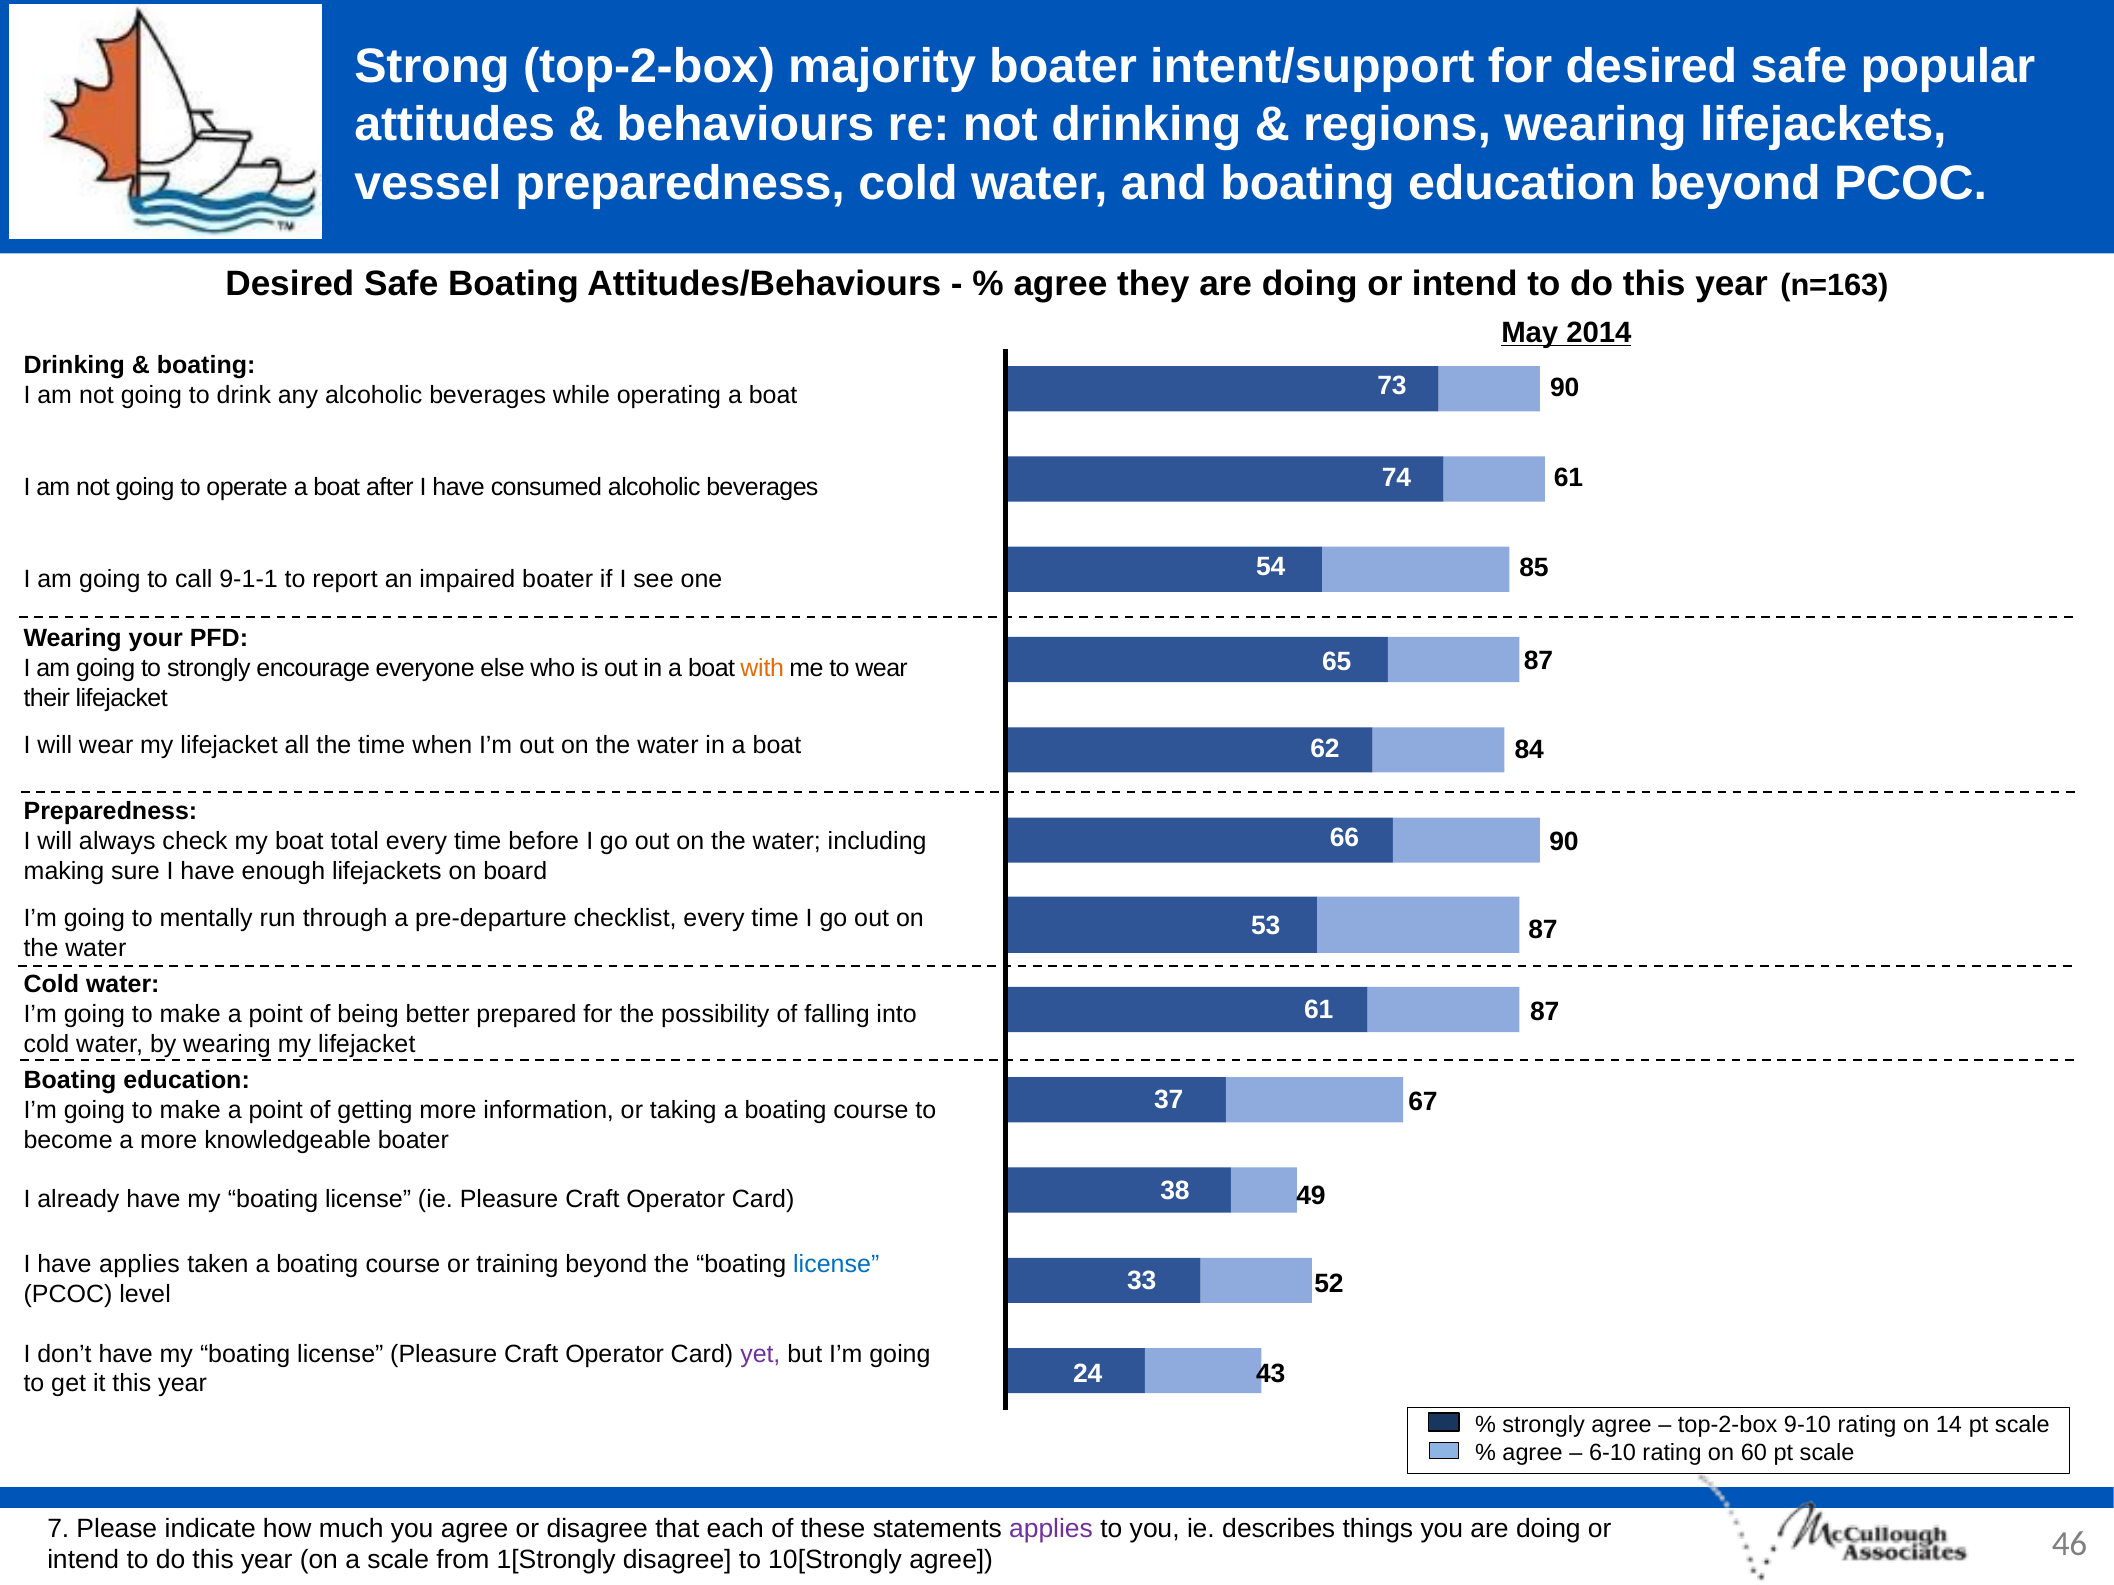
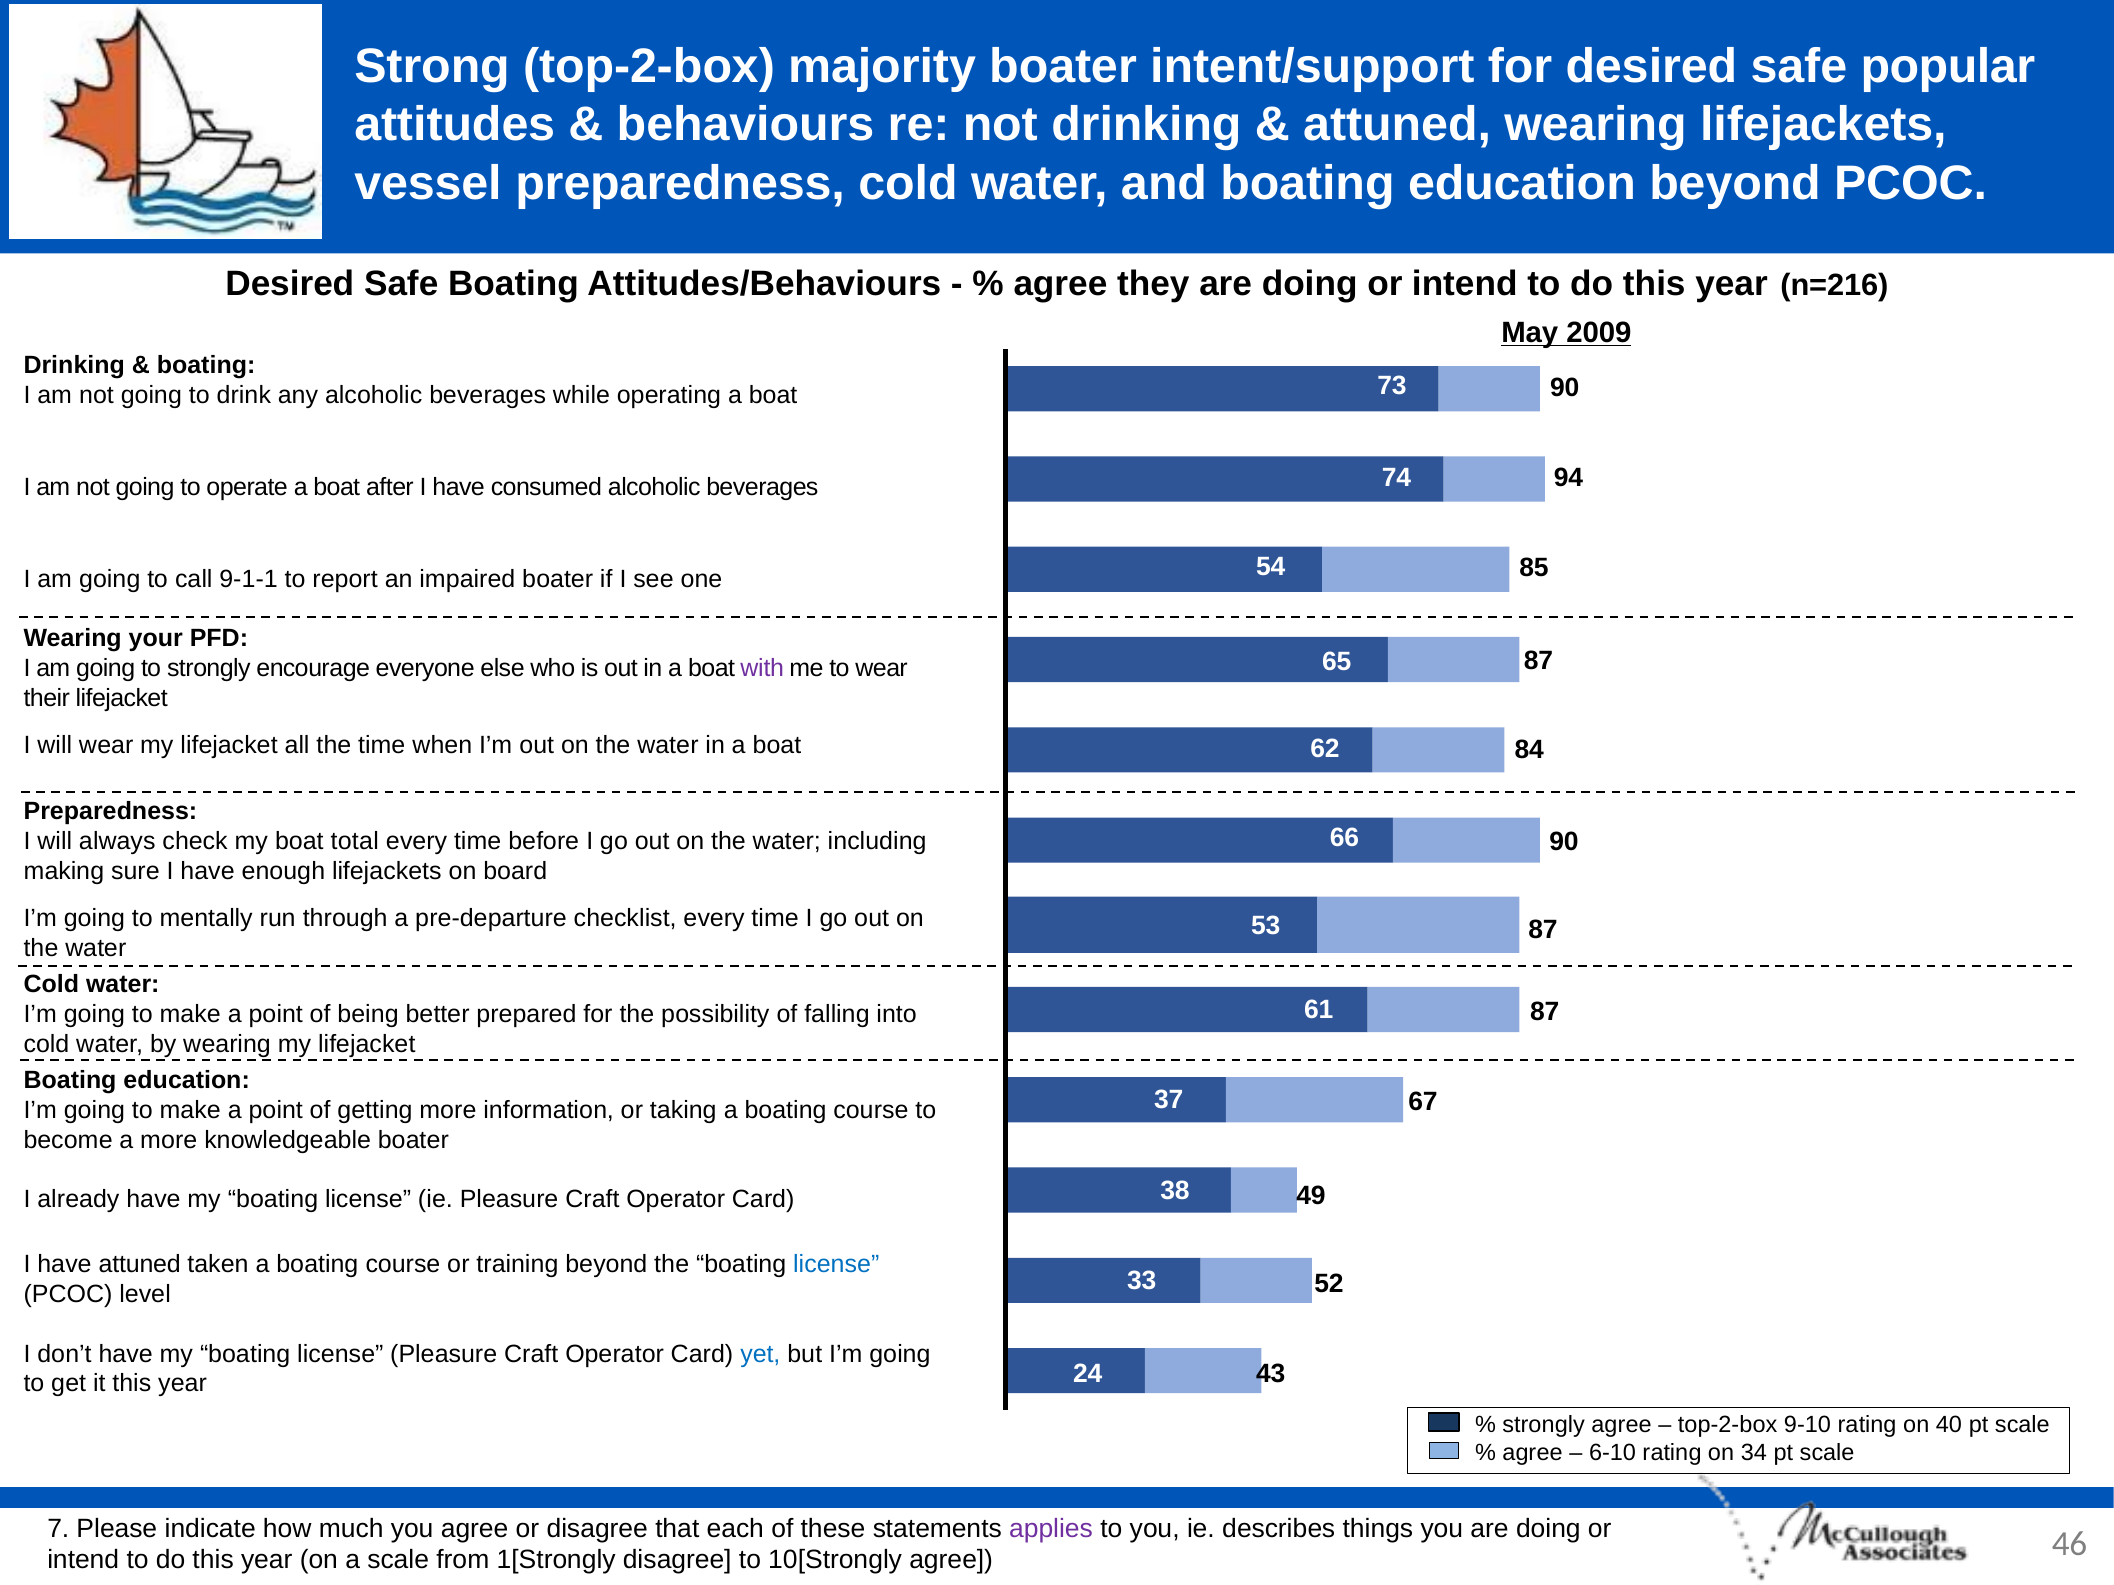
regions at (1397, 125): regions -> attuned
n=163: n=163 -> n=216
2014: 2014 -> 2009
74 61: 61 -> 94
with colour: orange -> purple
have applies: applies -> attuned
yet colour: purple -> blue
14: 14 -> 40
60: 60 -> 34
